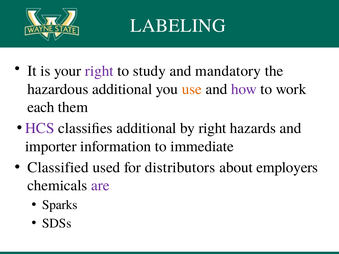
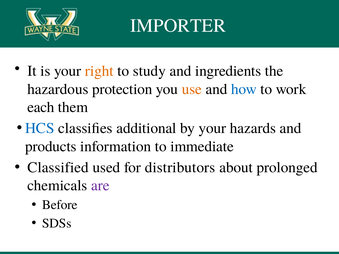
LABELING: LABELING -> IMPORTER
right at (99, 71) colour: purple -> orange
mandatory: mandatory -> ingredients
hazardous additional: additional -> protection
how colour: purple -> blue
HCS colour: purple -> blue
by right: right -> your
importer: importer -> products
employers: employers -> prolonged
Sparks: Sparks -> Before
